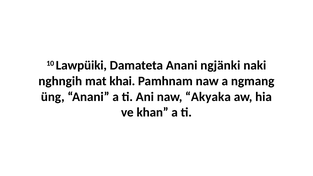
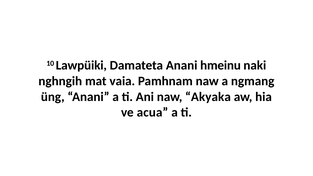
ngjänki: ngjänki -> hmeinu
khai: khai -> vaia
khan: khan -> acua
